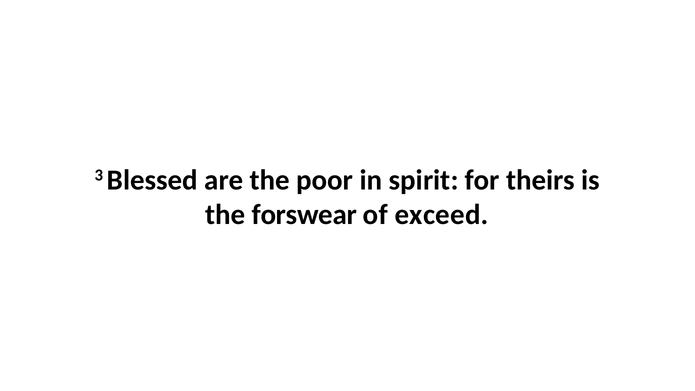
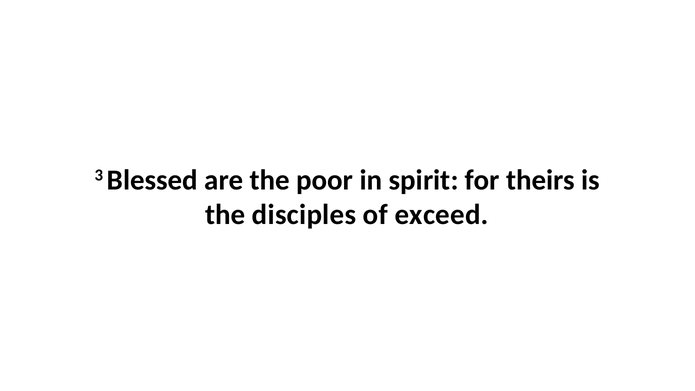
forswear: forswear -> disciples
